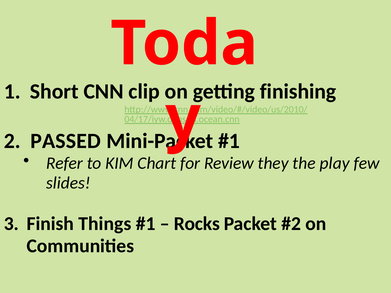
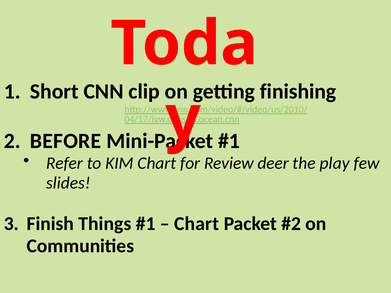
PASSED: PASSED -> BEFORE
they: they -> deer
Rocks at (197, 224): Rocks -> Chart
